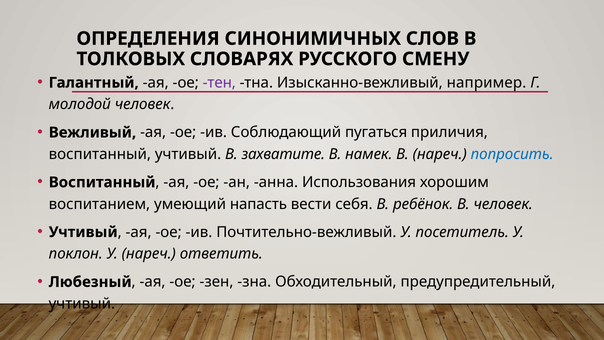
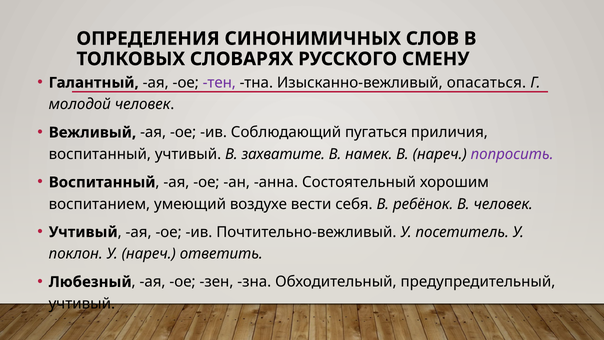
например: например -> опасаться
попросить colour: blue -> purple
Использования: Использования -> Состоятельный
напасть: напасть -> воздухе
